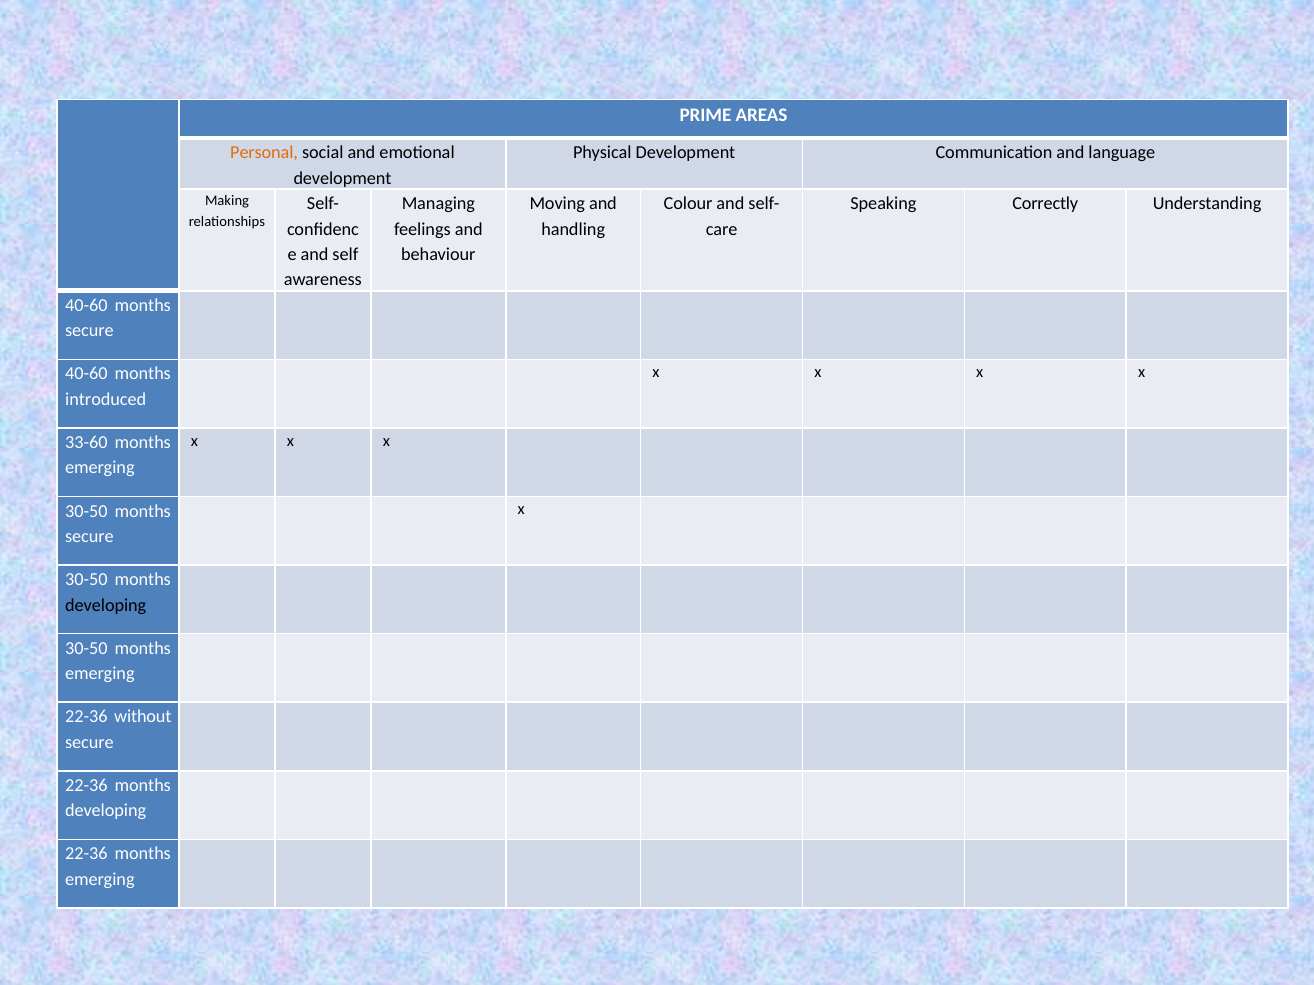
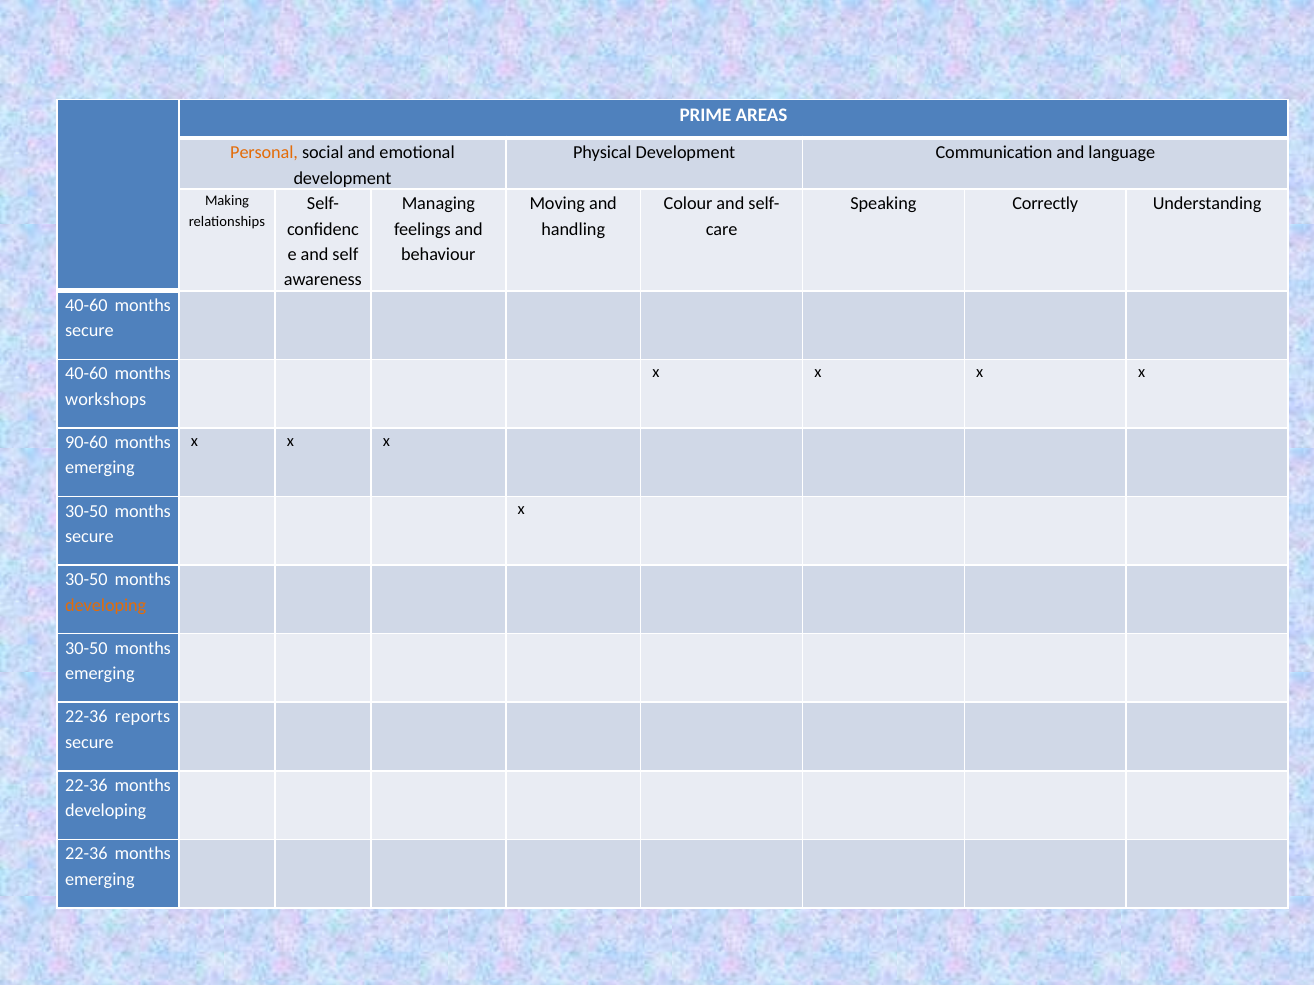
introduced: introduced -> workshops
33-60: 33-60 -> 90-60
developing at (106, 605) colour: black -> orange
without: without -> reports
